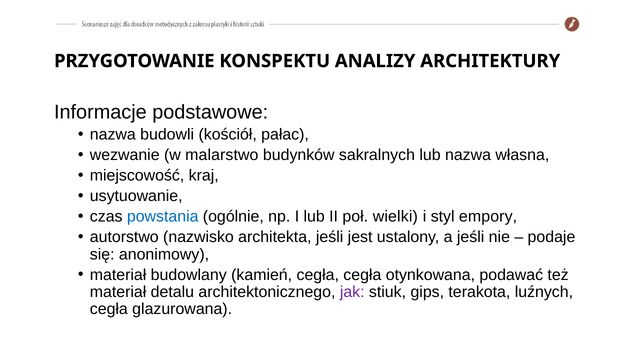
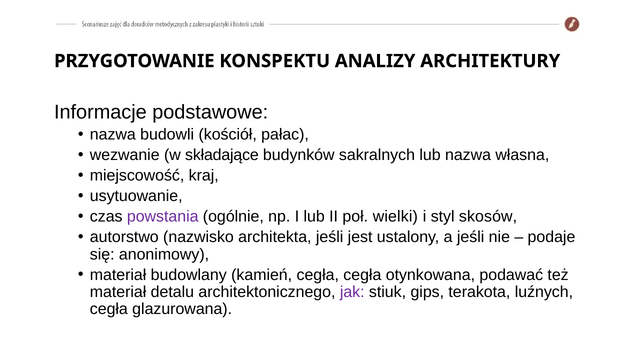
malarstwo: malarstwo -> składające
powstania colour: blue -> purple
empory: empory -> skosów
